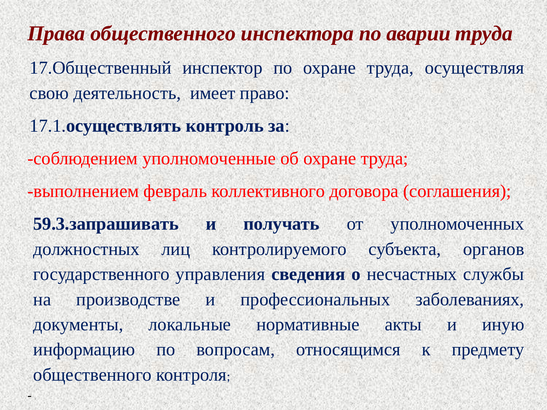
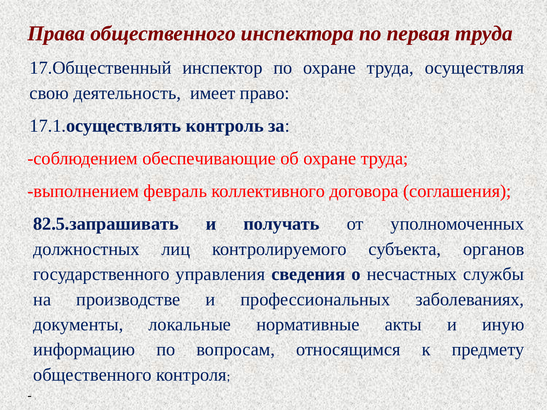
аварии: аварии -> первая
уполномоченные: уполномоченные -> обеспечивающие
59.3.запрашивать: 59.3.запрашивать -> 82.5.запрашивать
